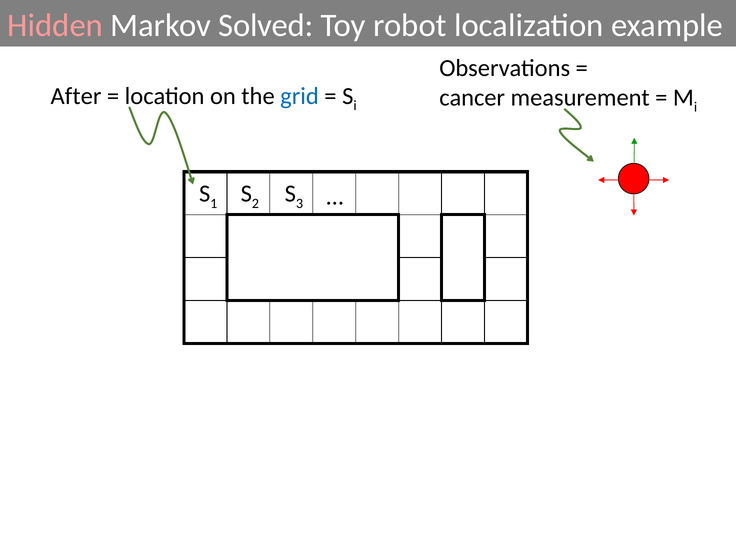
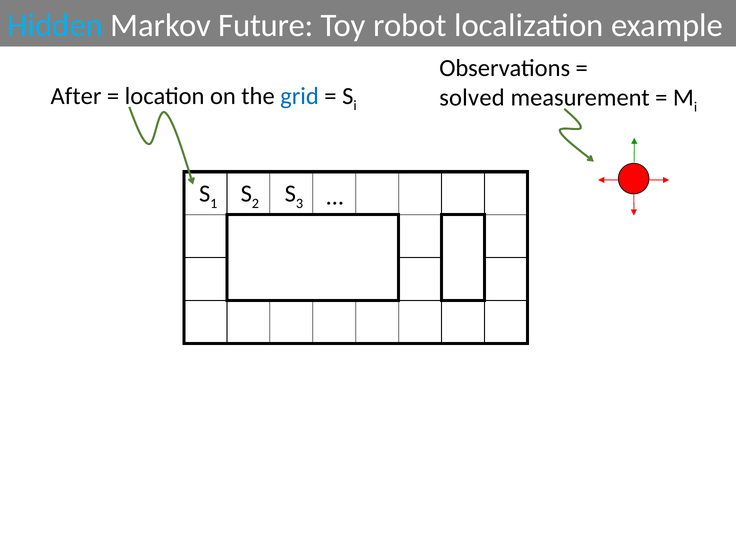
Hidden colour: pink -> light blue
Solved: Solved -> Future
cancer: cancer -> solved
